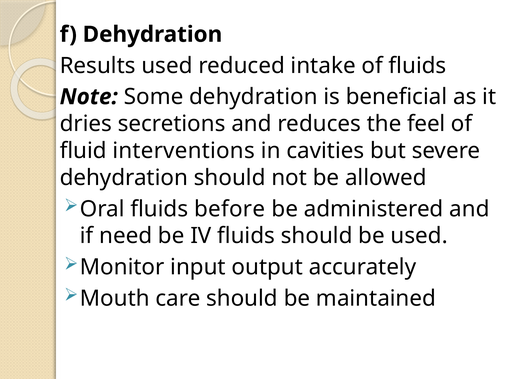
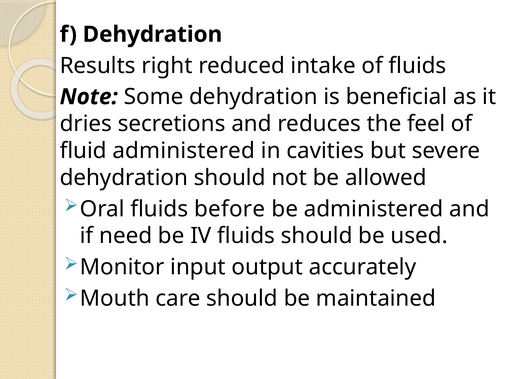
Results used: used -> right
fluid interventions: interventions -> administered
